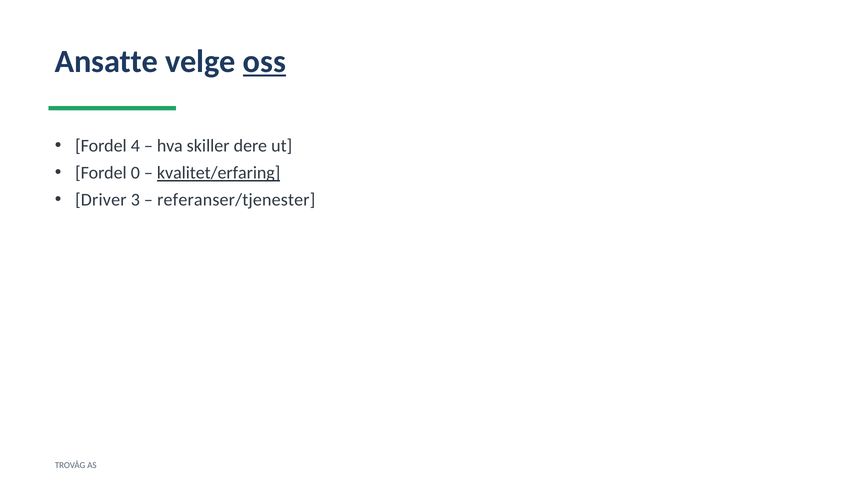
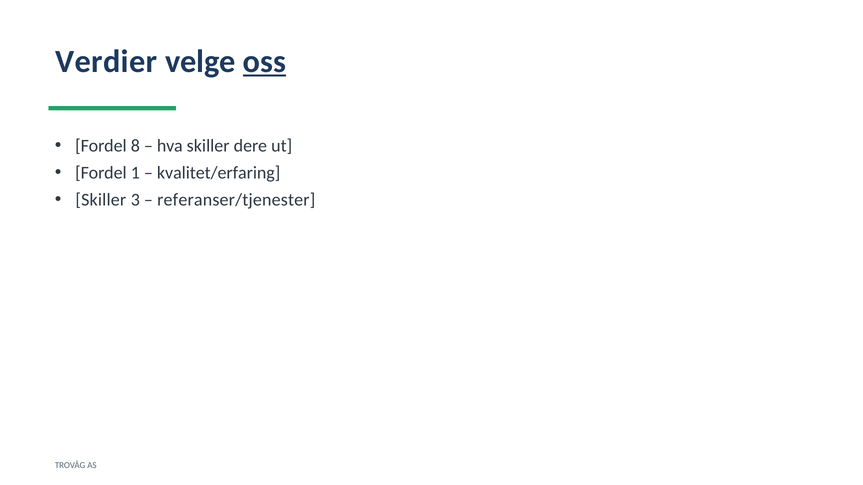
Ansatte: Ansatte -> Verdier
4: 4 -> 8
0: 0 -> 1
kvalitet/erfaring underline: present -> none
Driver at (101, 200): Driver -> Skiller
